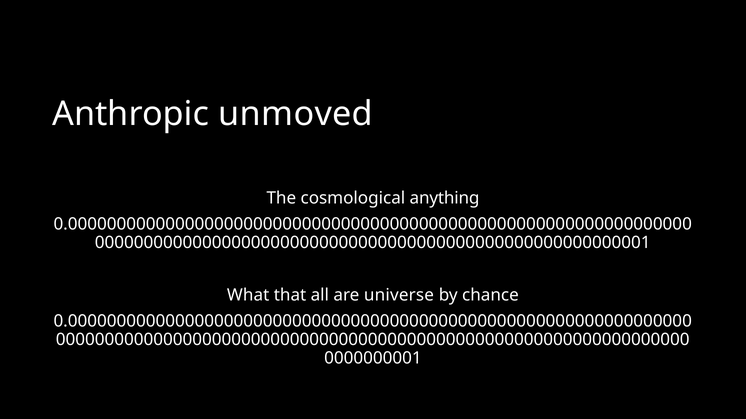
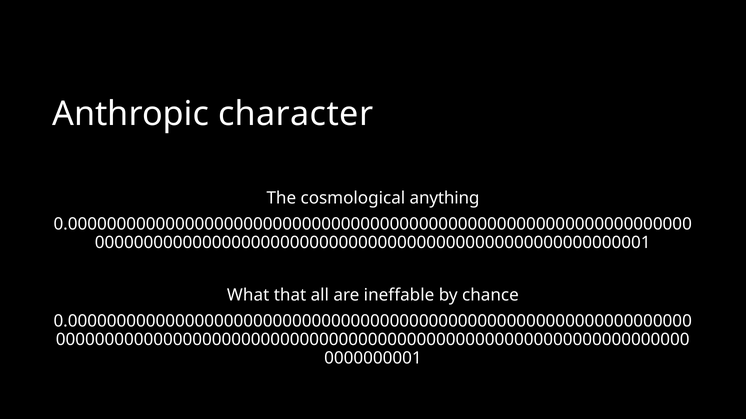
unmoved: unmoved -> character
universe: universe -> ineffable
